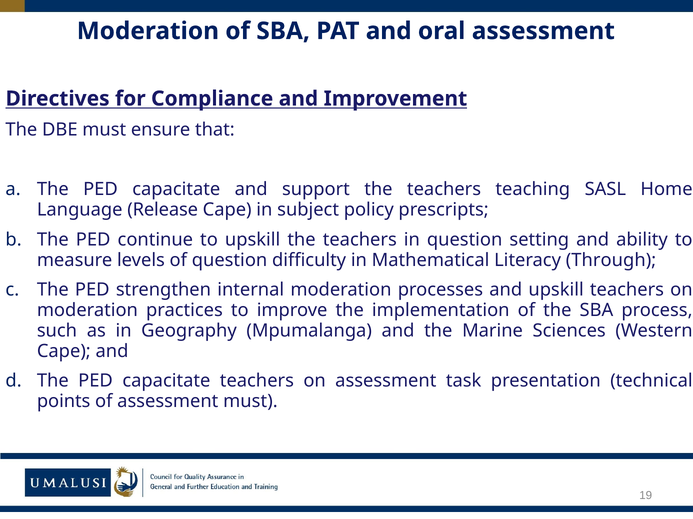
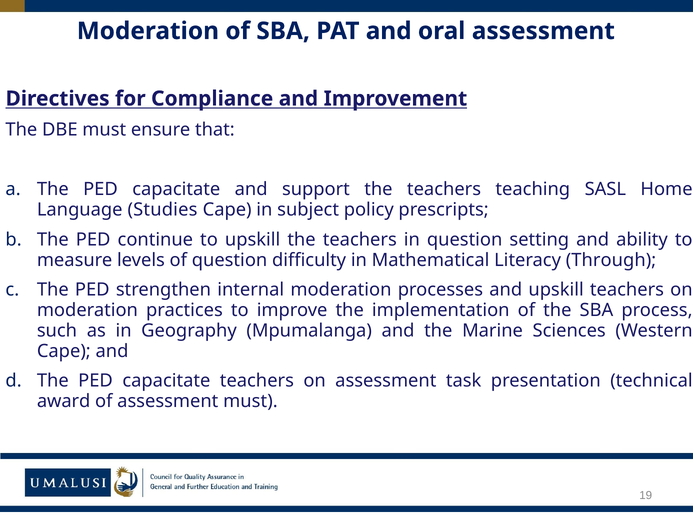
Release: Release -> Studies
points: points -> award
